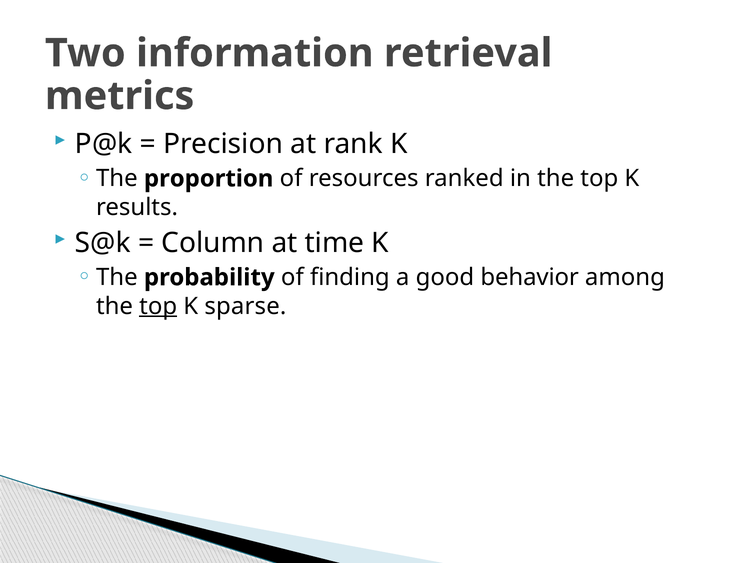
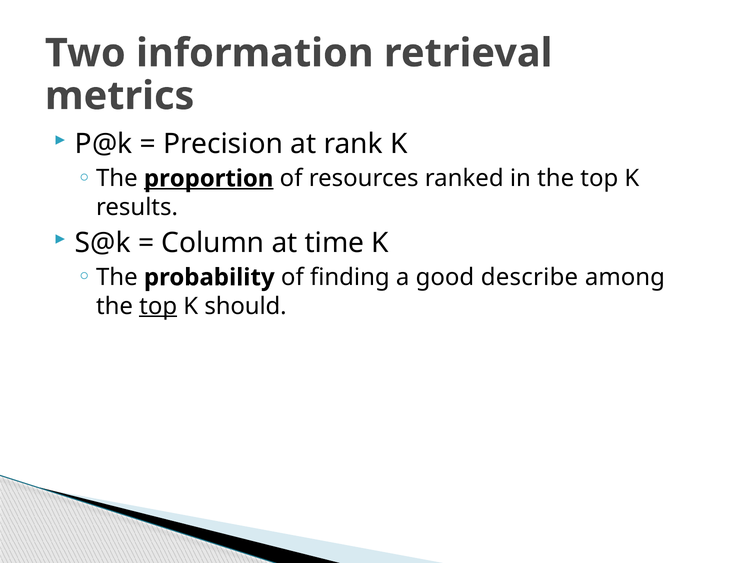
proportion underline: none -> present
behavior: behavior -> describe
sparse: sparse -> should
